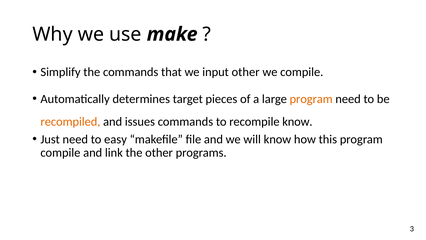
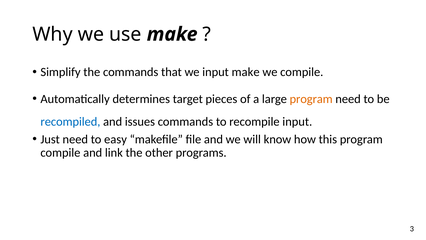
input other: other -> make
recompiled colour: orange -> blue
recompile know: know -> input
